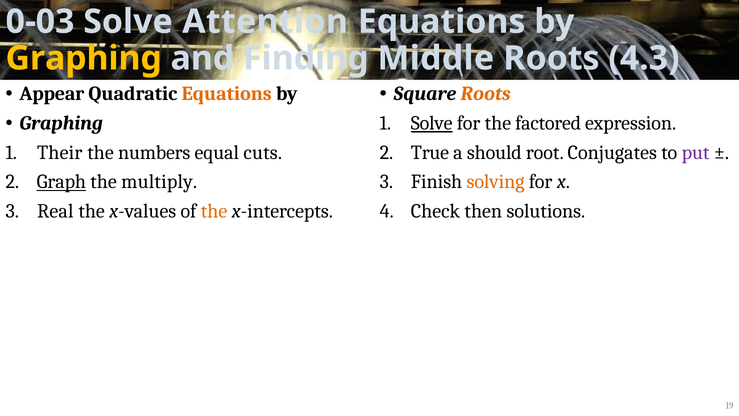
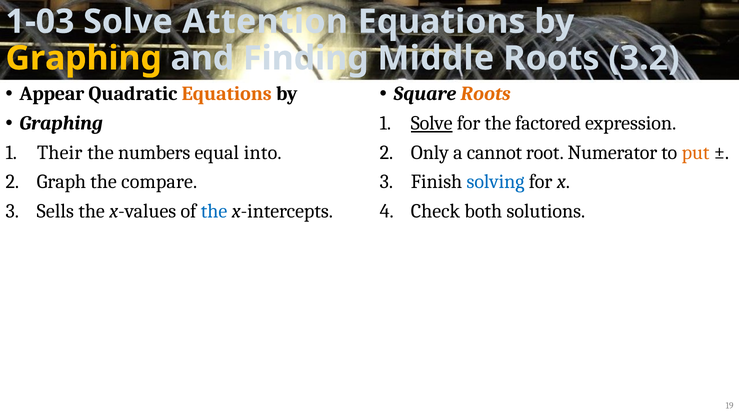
0-03: 0-03 -> 1-03
4.3: 4.3 -> 3.2
cuts: cuts -> into
True: True -> Only
should: should -> cannot
Conjugates: Conjugates -> Numerator
put colour: purple -> orange
Graph underline: present -> none
multiply: multiply -> compare
solving colour: orange -> blue
Real: Real -> Sells
the at (214, 211) colour: orange -> blue
then: then -> both
